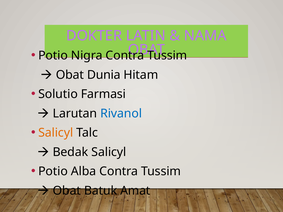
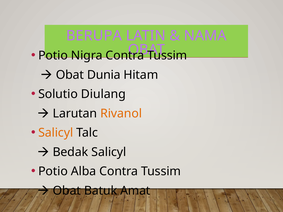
DOKTER: DOKTER -> BERUPA
Farmasi: Farmasi -> Diulang
Rivanol colour: blue -> orange
